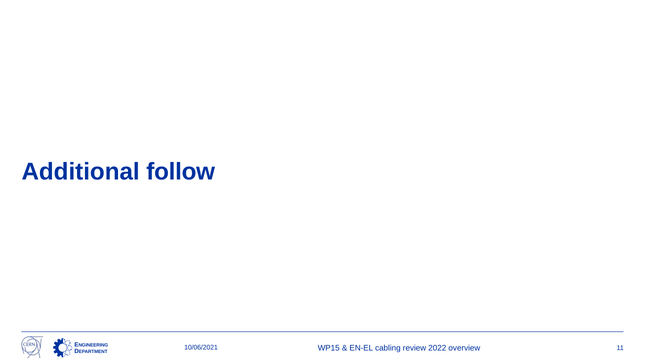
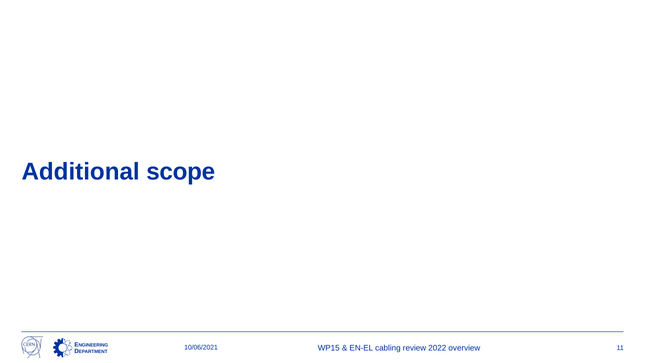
follow: follow -> scope
